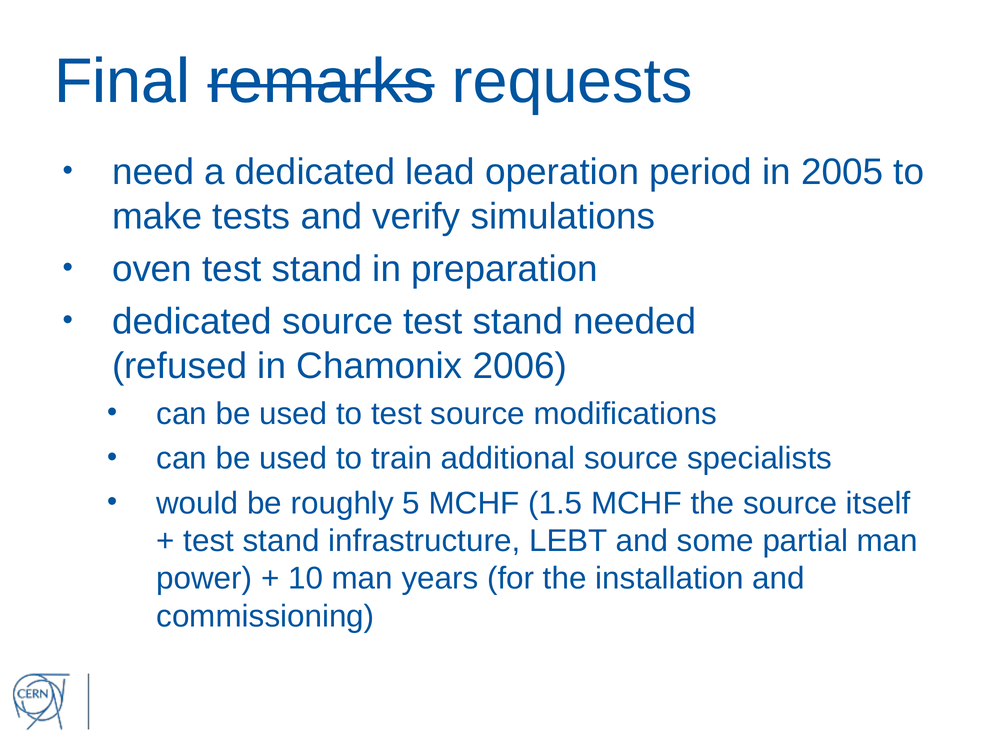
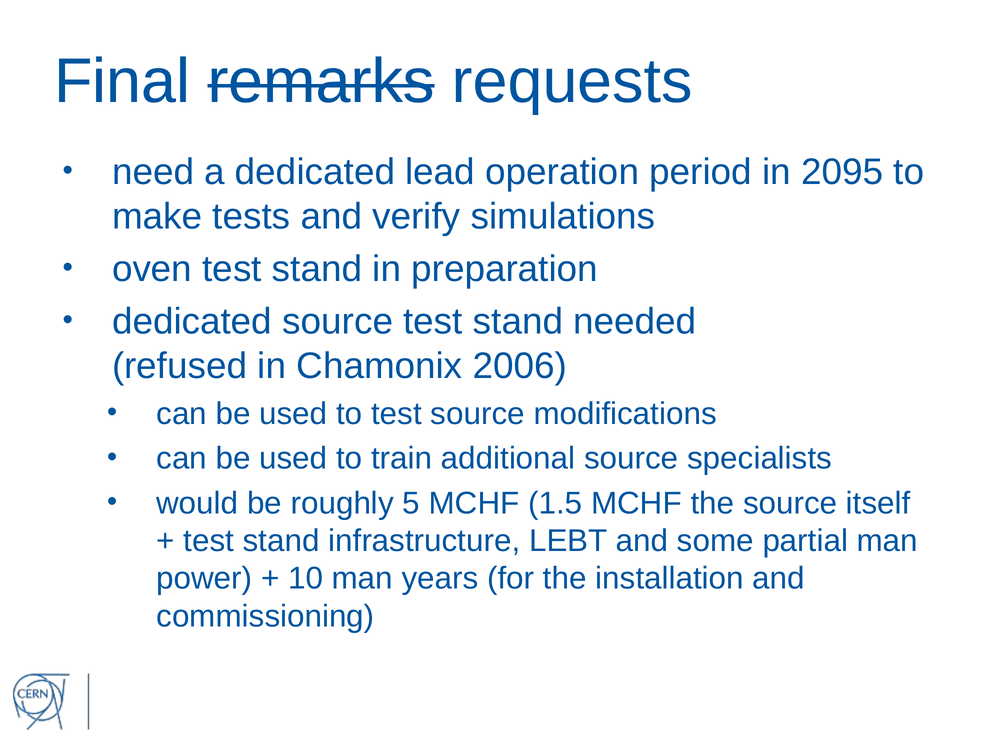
2005: 2005 -> 2095
